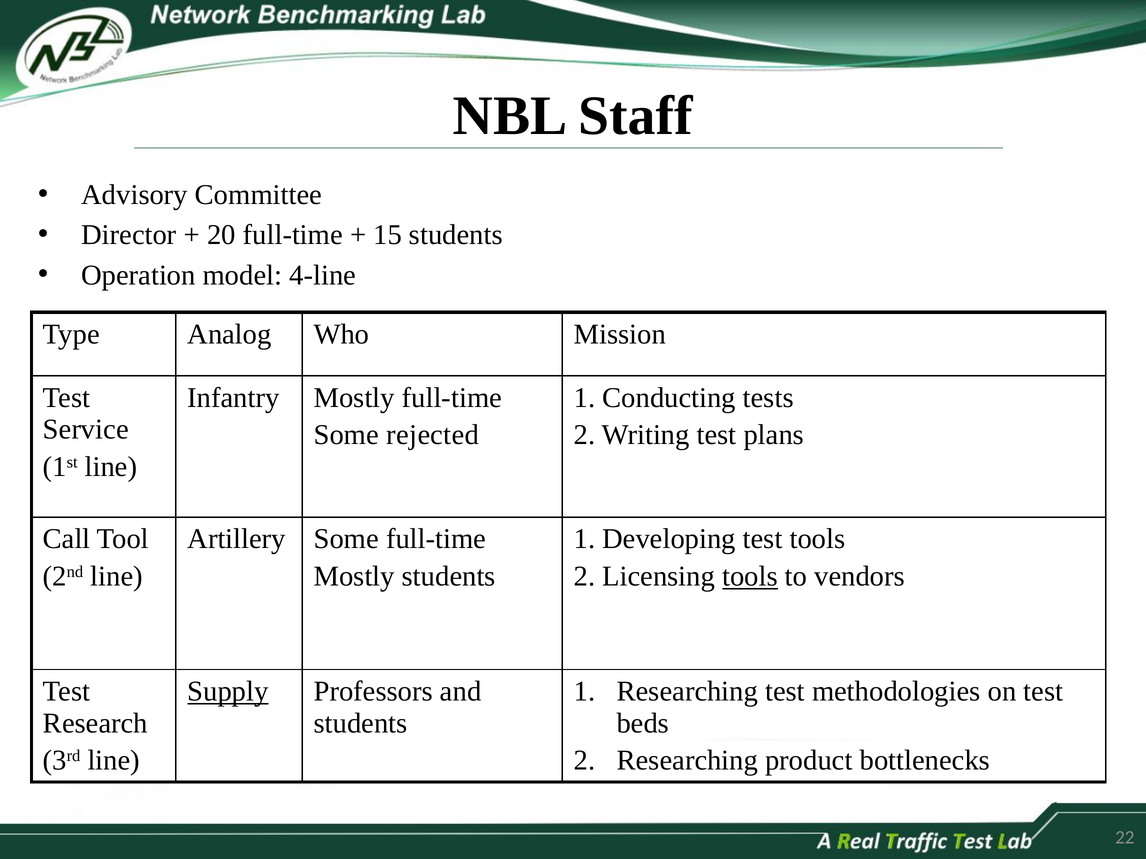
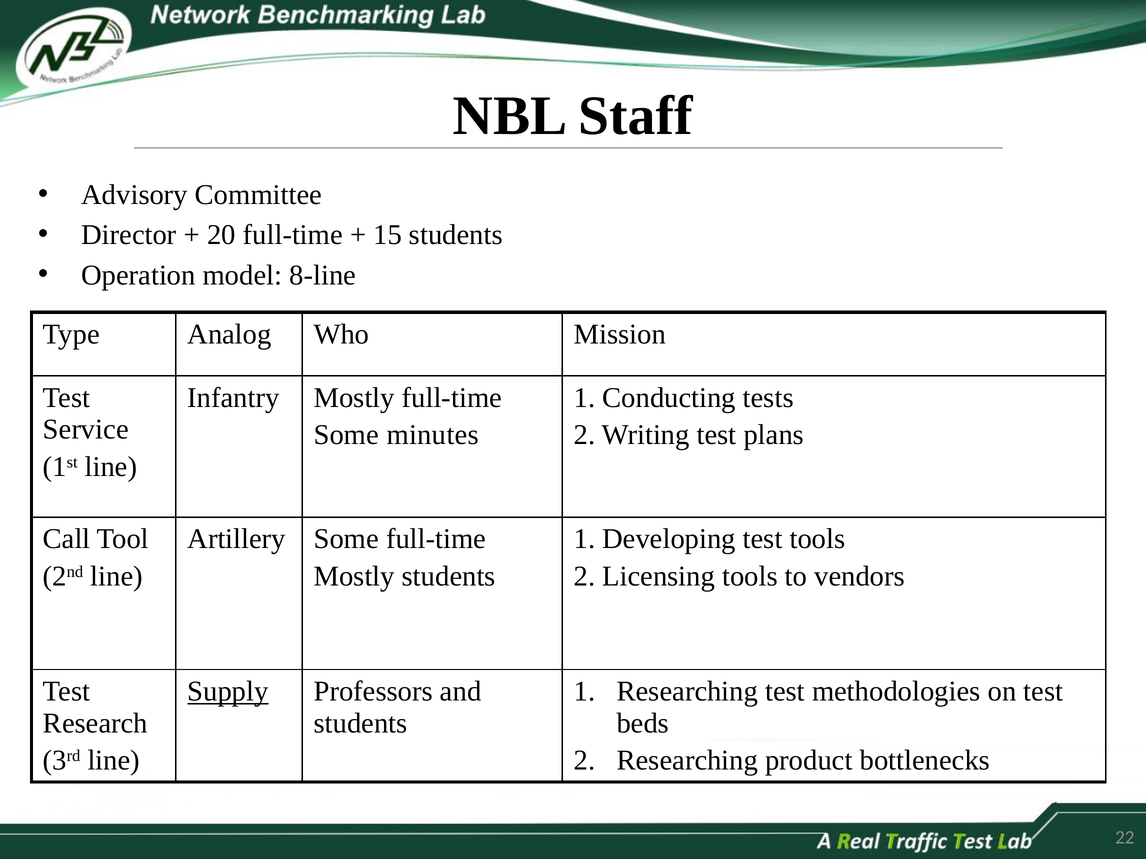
4-line: 4-line -> 8-line
rejected: rejected -> minutes
tools at (750, 577) underline: present -> none
